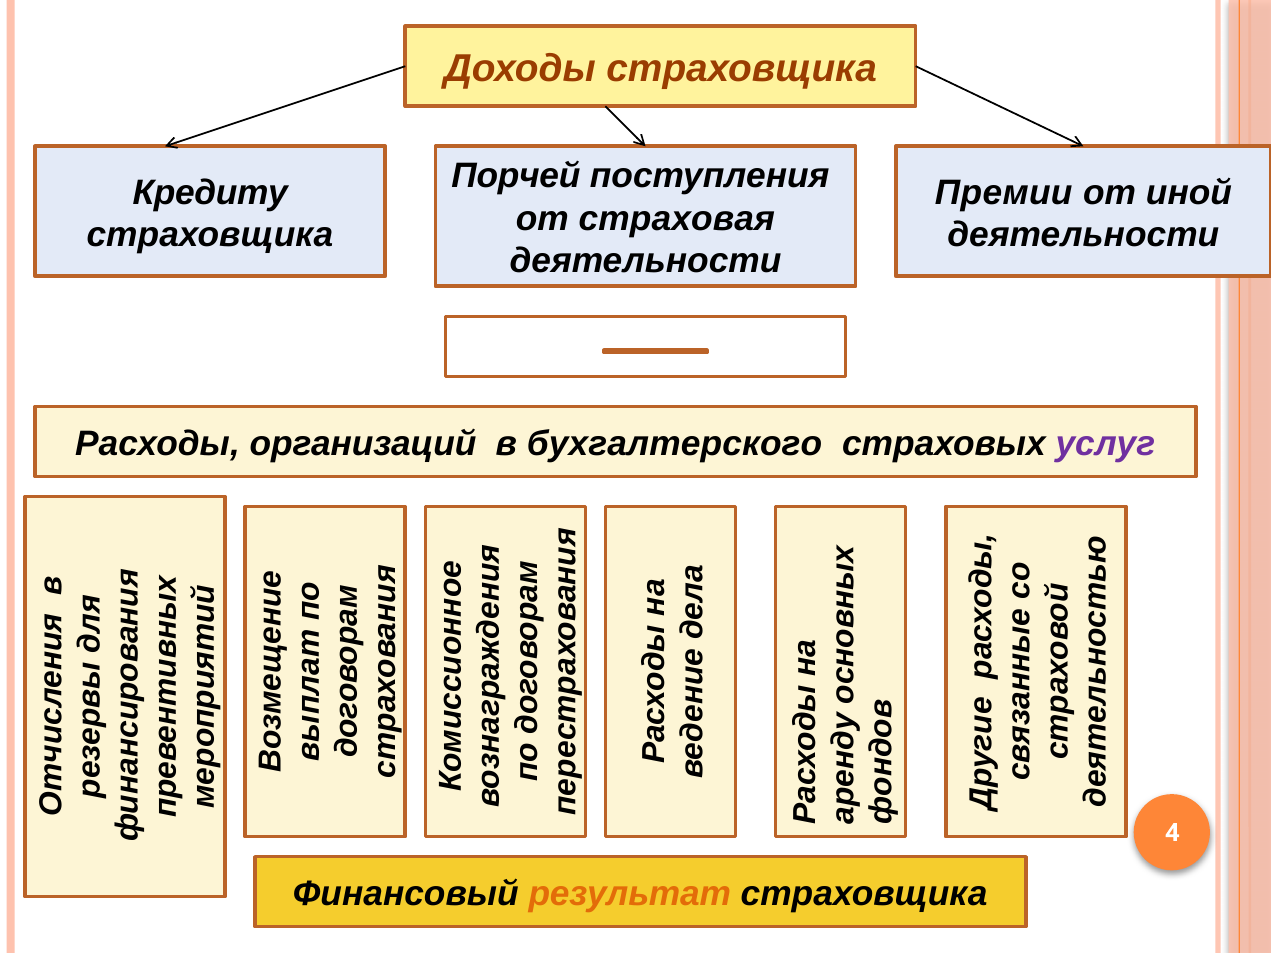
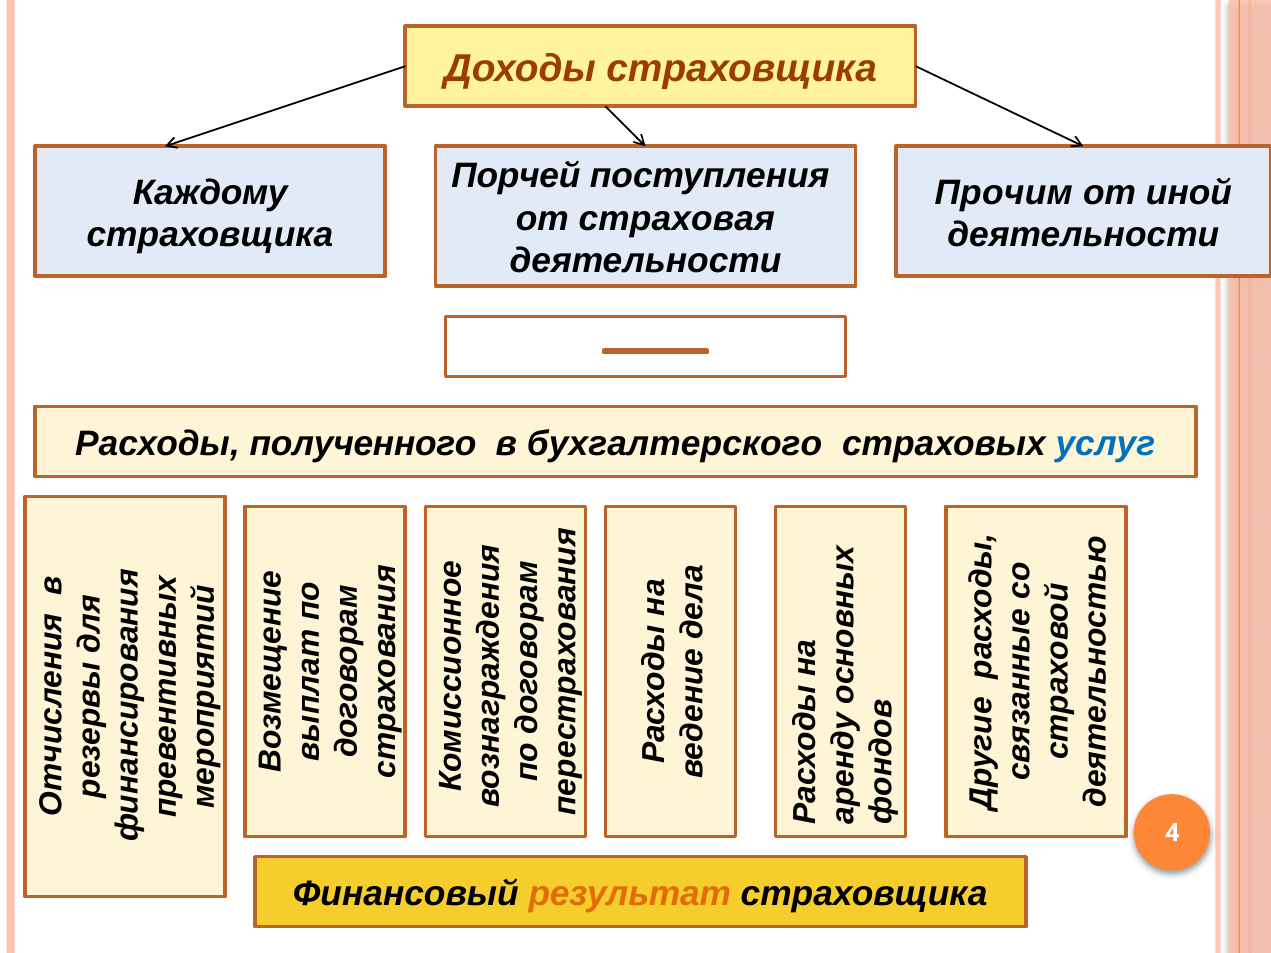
Кредиту: Кредиту -> Каждому
Премии: Премии -> Прочим
организаций: организаций -> полученного
услуг colour: purple -> blue
